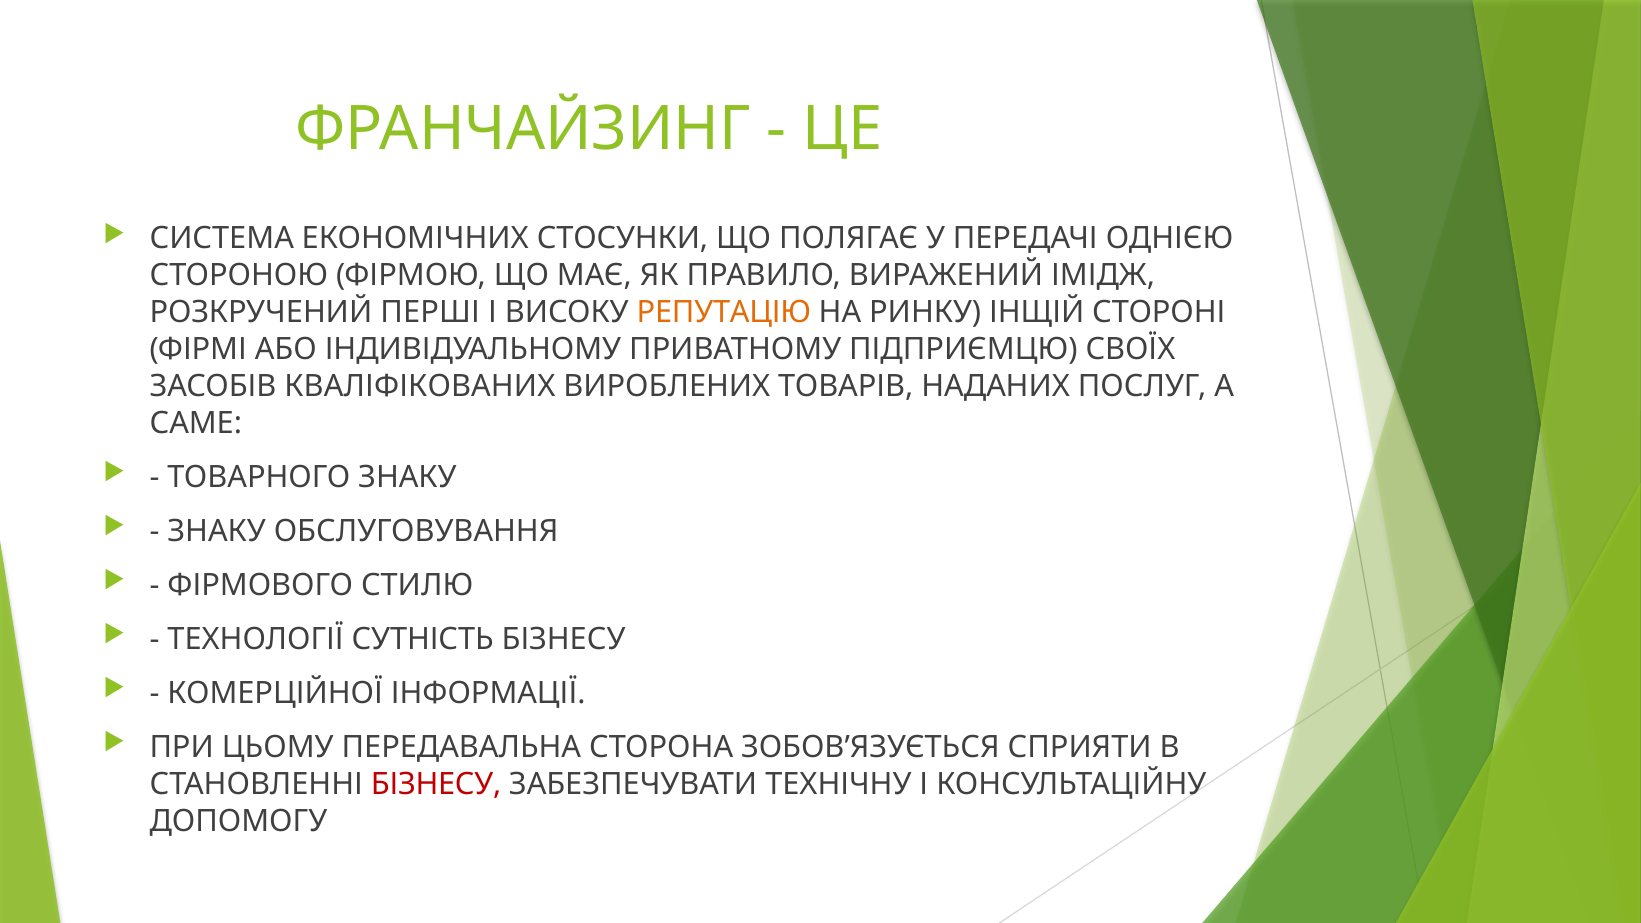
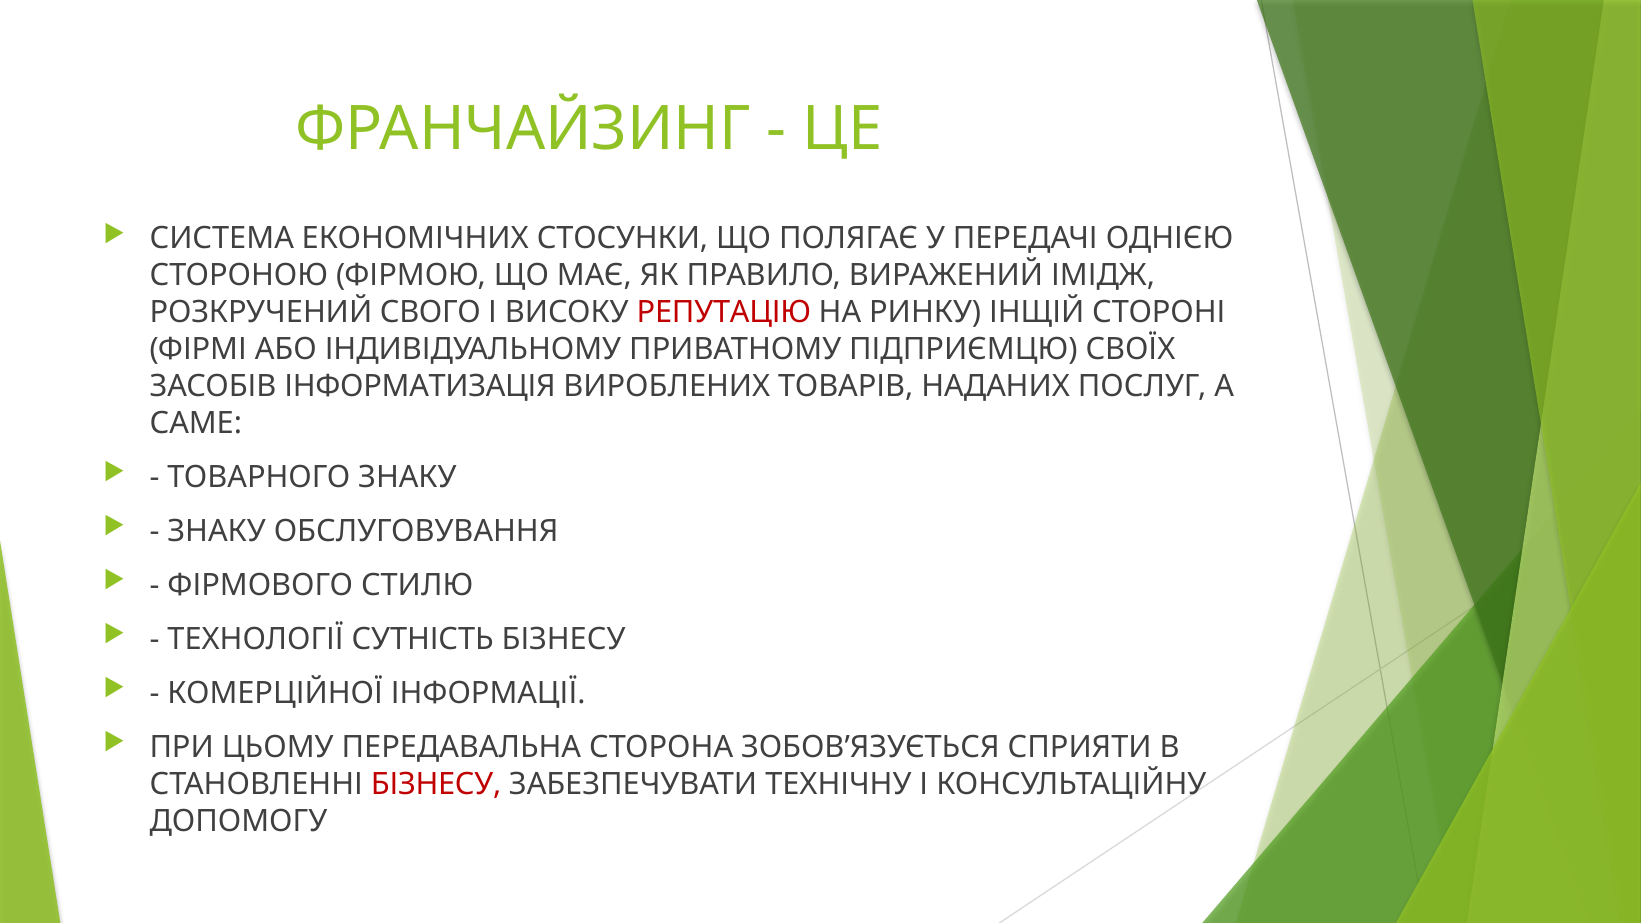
ПЕРШІ: ПЕРШІ -> СВОГО
РЕПУТАЦІЮ colour: orange -> red
КВАЛІФІКОВАНИХ: КВАЛІФІКОВАНИХ -> ІНФОРМАТИЗАЦІЯ
